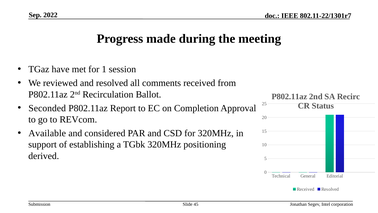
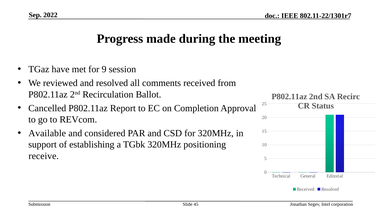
1: 1 -> 9
Seconded: Seconded -> Cancelled
derived: derived -> receive
